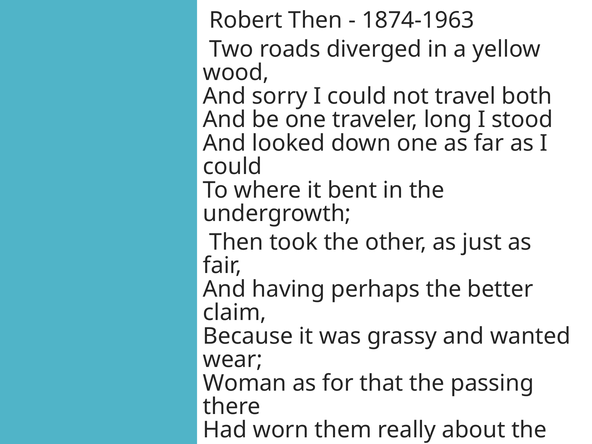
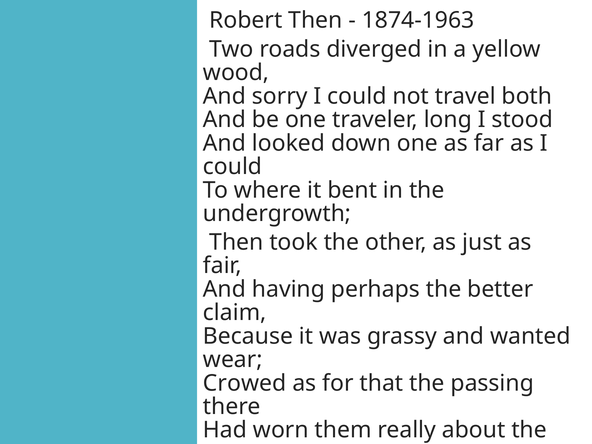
Woman: Woman -> Crowed
